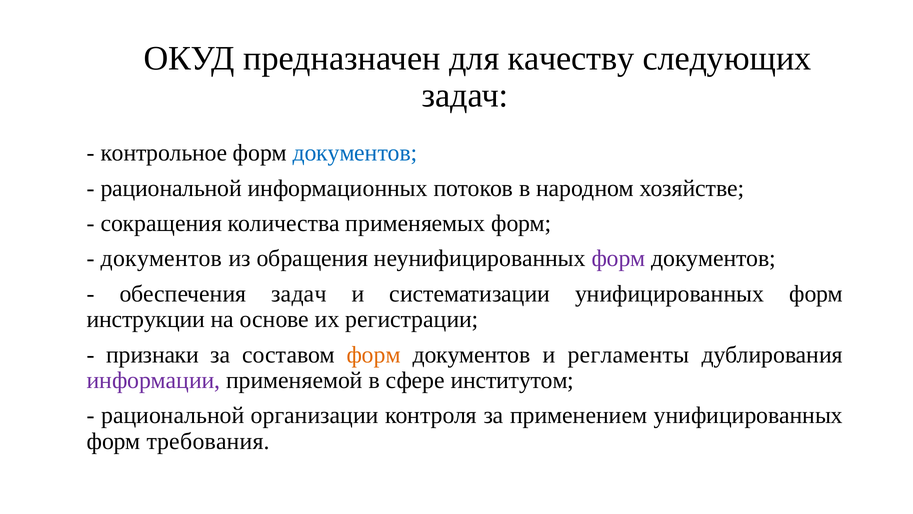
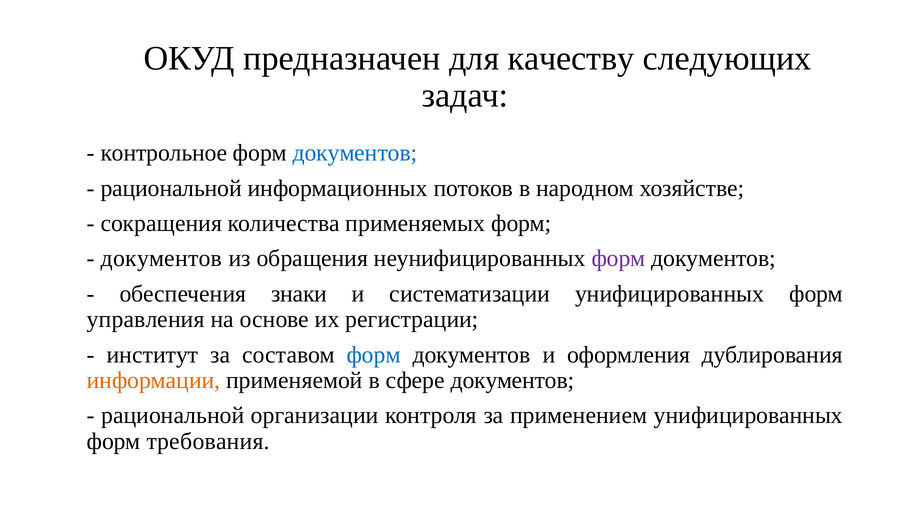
обеспечения задач: задач -> знаки
инструкции: инструкции -> управления
признаки: признаки -> институт
форм at (374, 354) colour: orange -> blue
регламенты: регламенты -> оформления
информации colour: purple -> orange
сфере институтом: институтом -> документов
